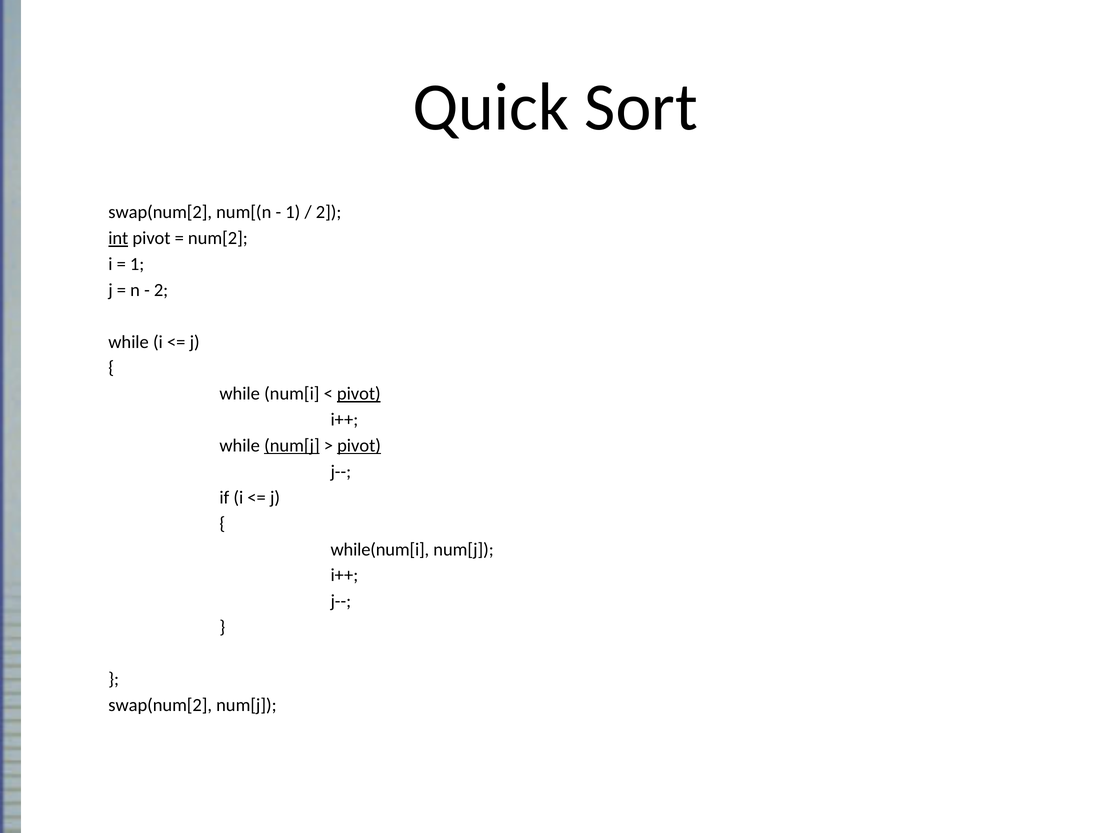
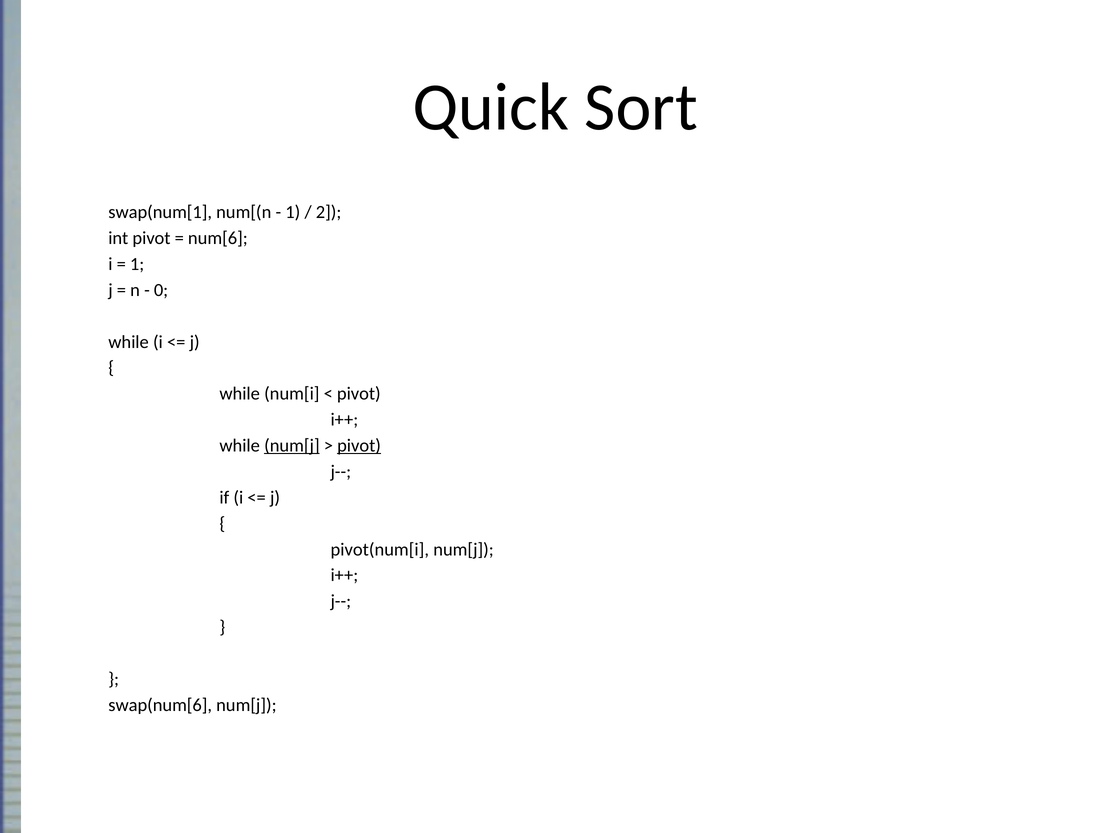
swap(num[2 at (160, 212): swap(num[2 -> swap(num[1
int underline: present -> none
num[2: num[2 -> num[6
2 at (161, 290): 2 -> 0
pivot at (359, 394) underline: present -> none
while(num[i: while(num[i -> pivot(num[i
swap(num[2 at (160, 705): swap(num[2 -> swap(num[6
